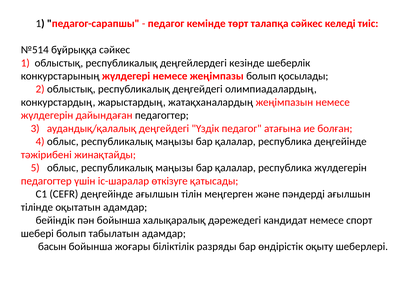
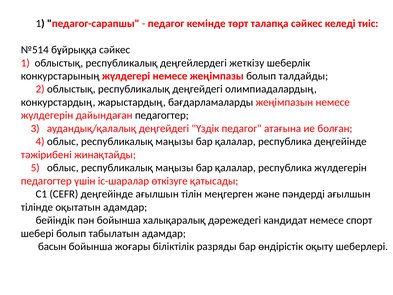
кезінде: кезінде -> жеткізу
қосылады: қосылады -> талдайды
жатақханалардың: жатақханалардың -> бағдарламаларды
